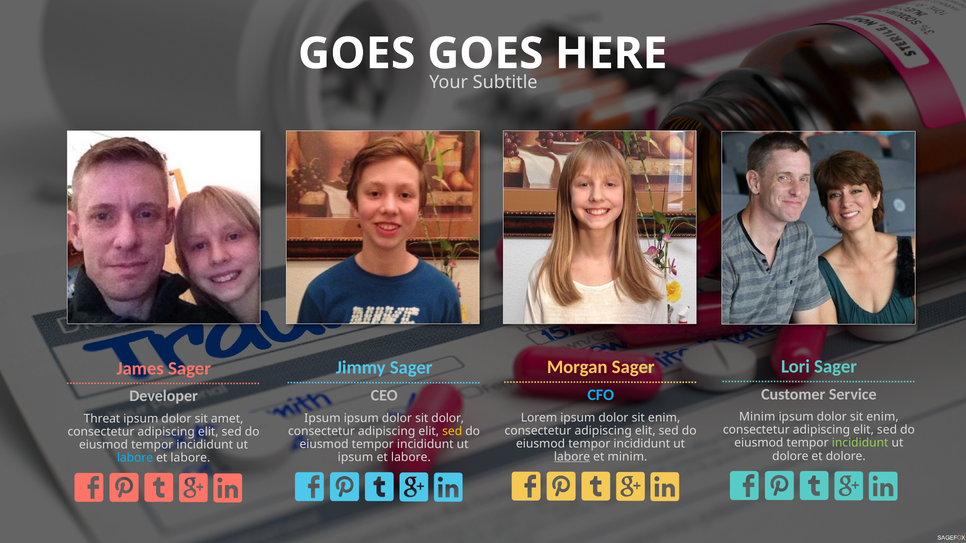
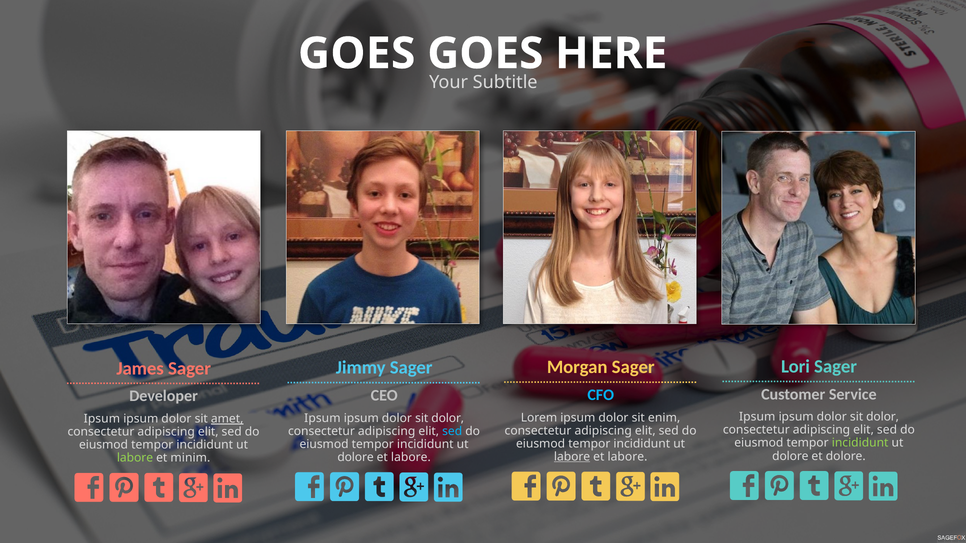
Minim at (757, 417): Minim -> Ipsum
enim at (882, 417): enim -> dolor
Threat at (102, 419): Threat -> Ipsum
amet underline: none -> present
sed at (452, 431) colour: yellow -> light blue
minim at (627, 457): minim -> labore
ipsum at (355, 457): ipsum -> dolore
labore at (135, 458) colour: light blue -> light green
labore at (190, 458): labore -> minim
